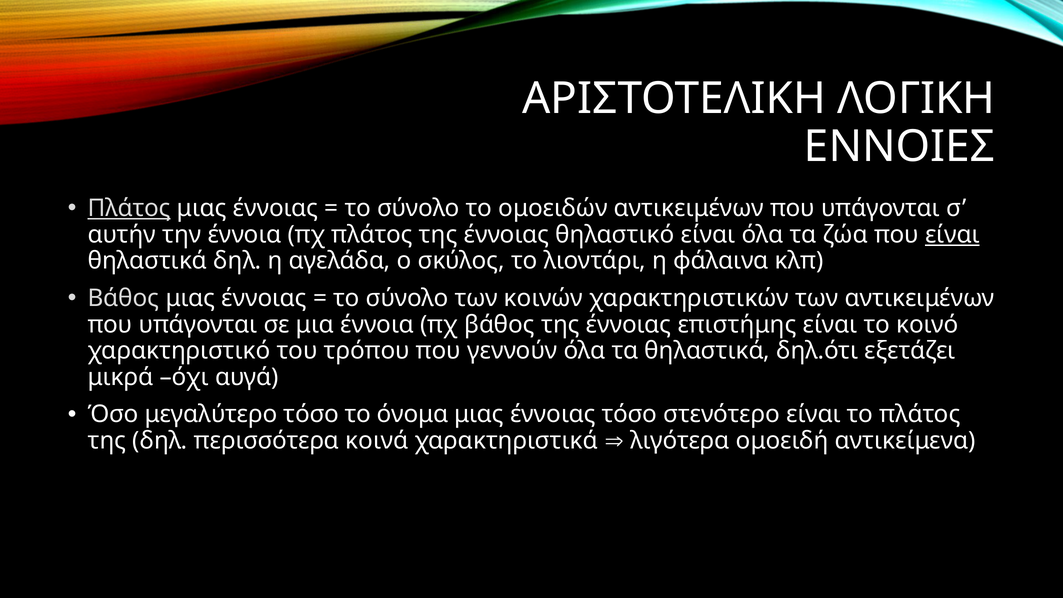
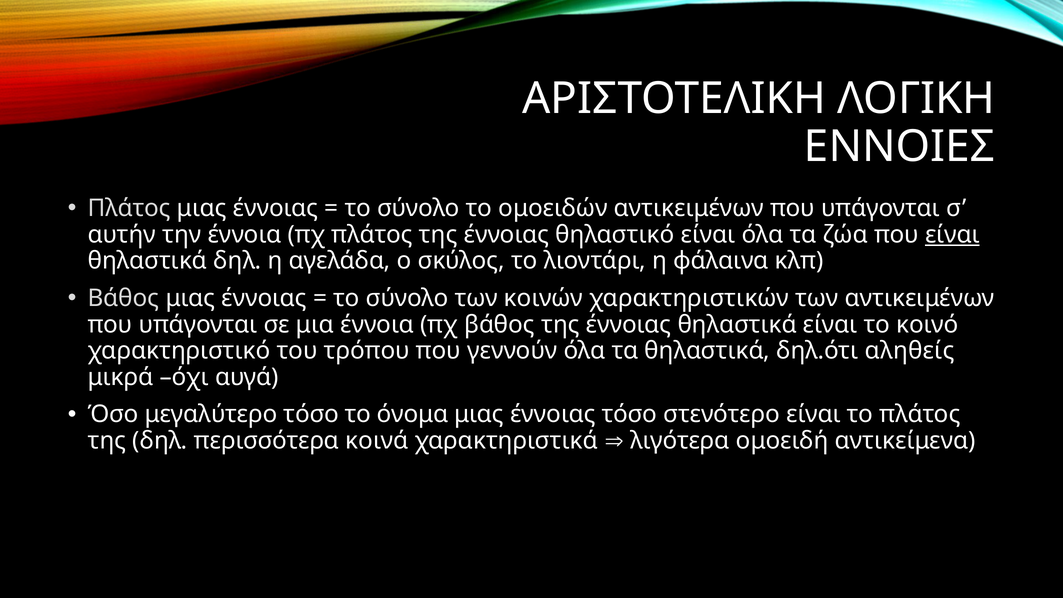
Πλάτος at (129, 208) underline: present -> none
έννοιας επιστήμης: επιστήμης -> θηλαστικά
εξετάζει: εξετάζει -> αληθείς
